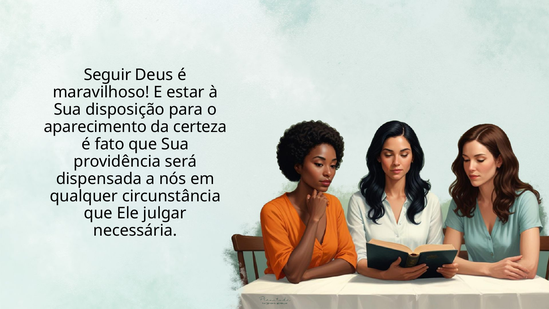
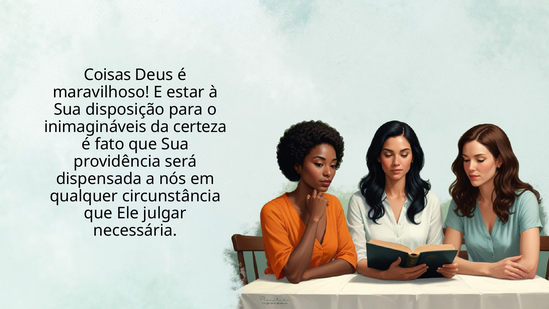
Seguir: Seguir -> Coisas
aparecimento: aparecimento -> inimagináveis
